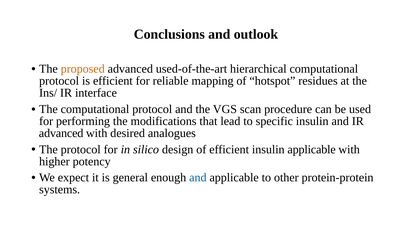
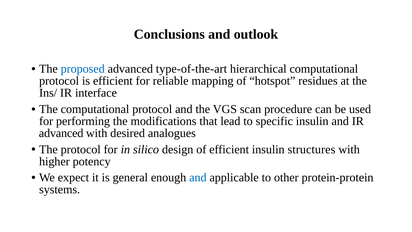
proposed colour: orange -> blue
used-of-the-art: used-of-the-art -> type-of-the-art
insulin applicable: applicable -> structures
